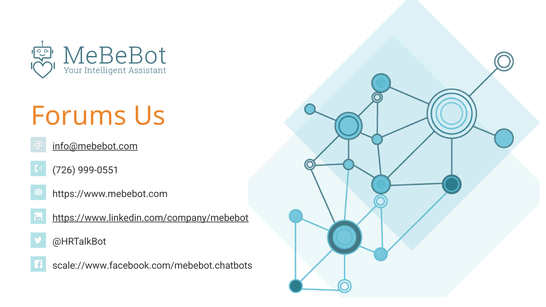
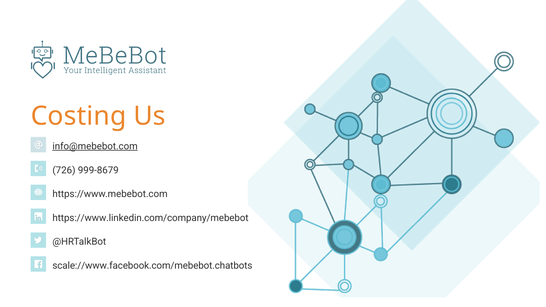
Forums: Forums -> Costing
999-0551: 999-0551 -> 999-8679
https://www.linkedin.com/company/mebebot underline: present -> none
